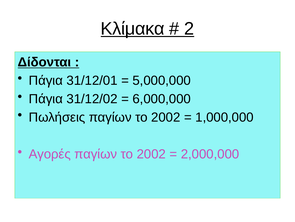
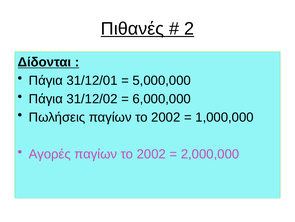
Κλίμακα: Κλίμακα -> Πιθανές
